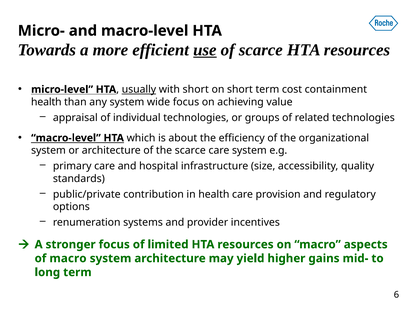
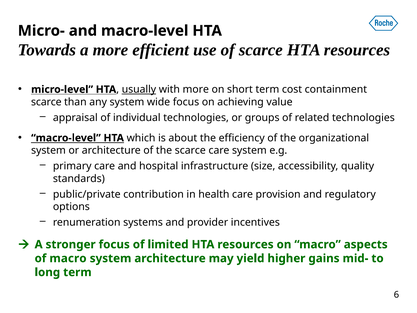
use underline: present -> none
with short: short -> more
health at (46, 102): health -> scarce
